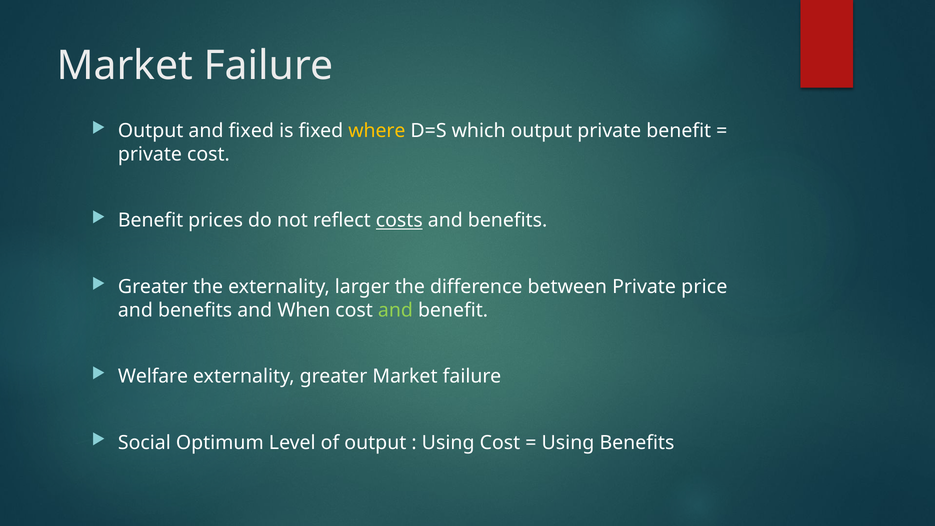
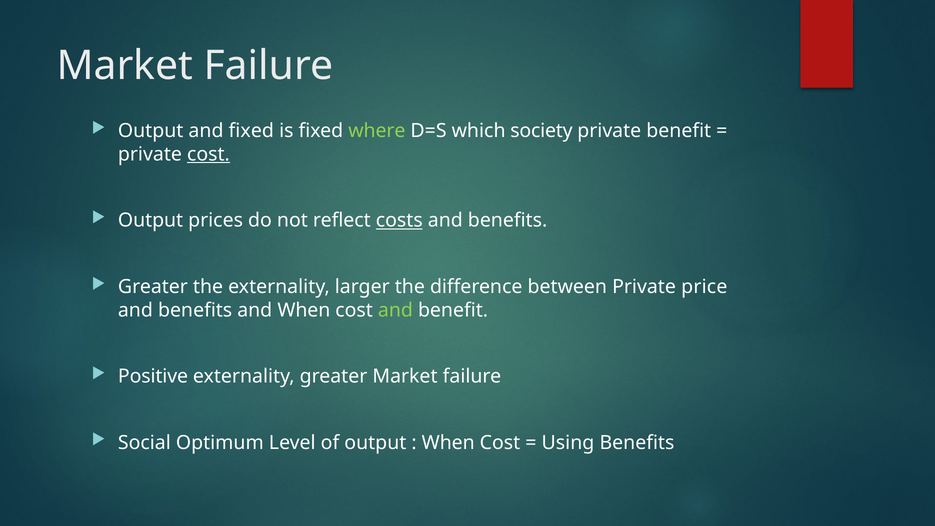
where colour: yellow -> light green
which output: output -> society
cost at (208, 154) underline: none -> present
Benefit at (151, 220): Benefit -> Output
Welfare: Welfare -> Positive
Using at (448, 443): Using -> When
